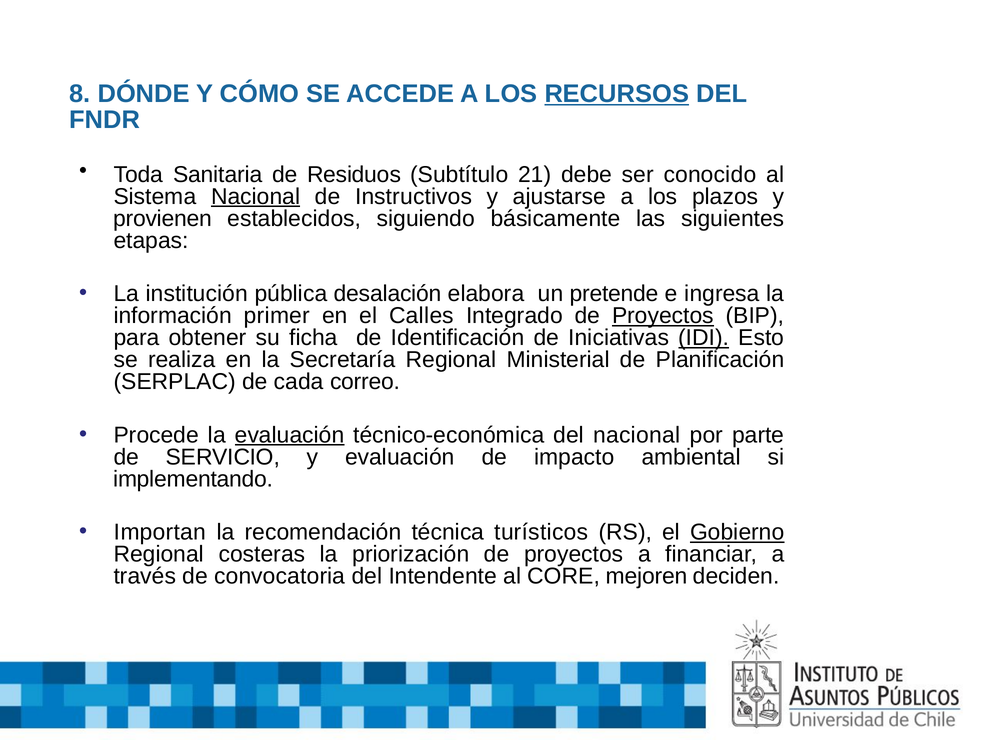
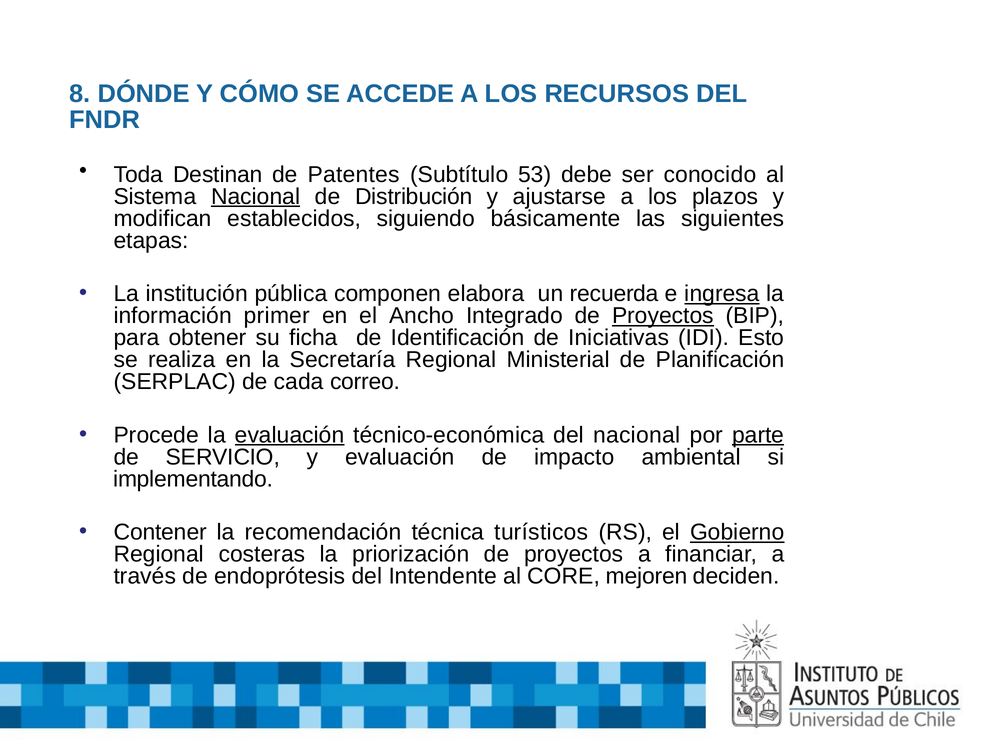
RECURSOS underline: present -> none
Sanitaria: Sanitaria -> Destinan
Residuos: Residuos -> Patentes
21: 21 -> 53
Instructivos: Instructivos -> Distribución
provienen: provienen -> modifican
desalación: desalación -> componen
pretende: pretende -> recuerda
ingresa underline: none -> present
Calles: Calles -> Ancho
IDI underline: present -> none
parte underline: none -> present
Importan: Importan -> Contener
convocatoria: convocatoria -> endoprótesis
